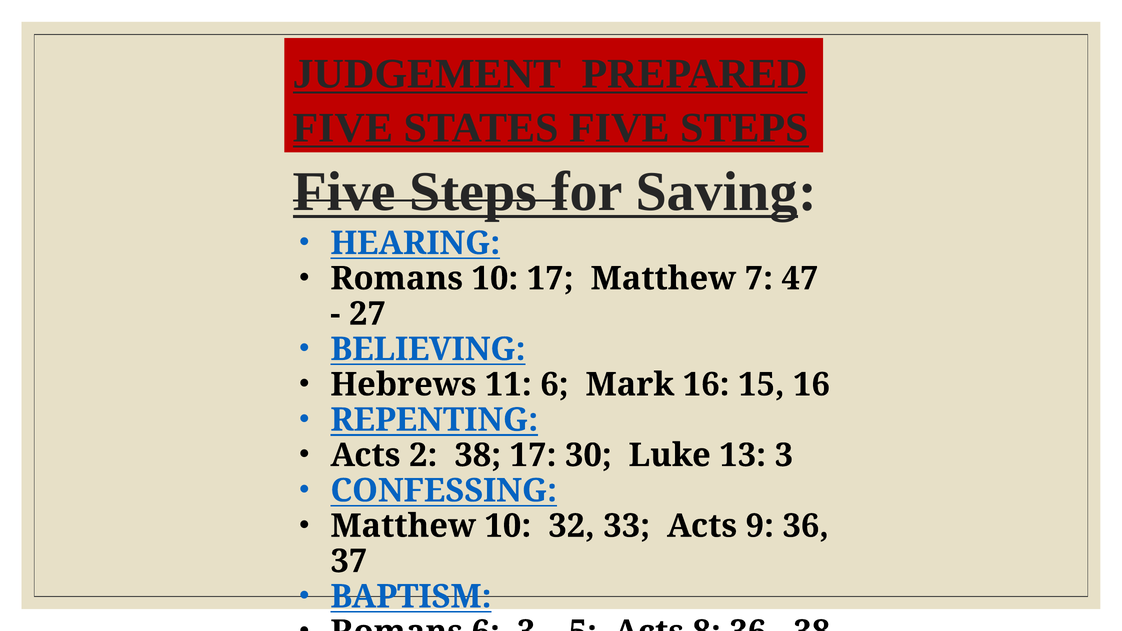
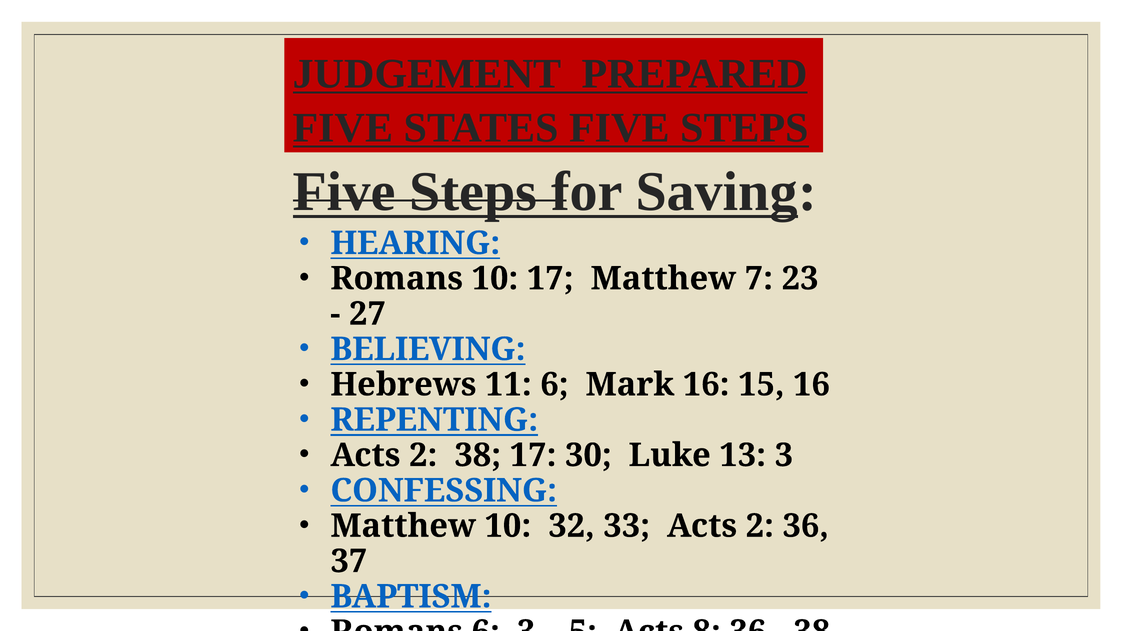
47: 47 -> 23
33 Acts 9: 9 -> 2
